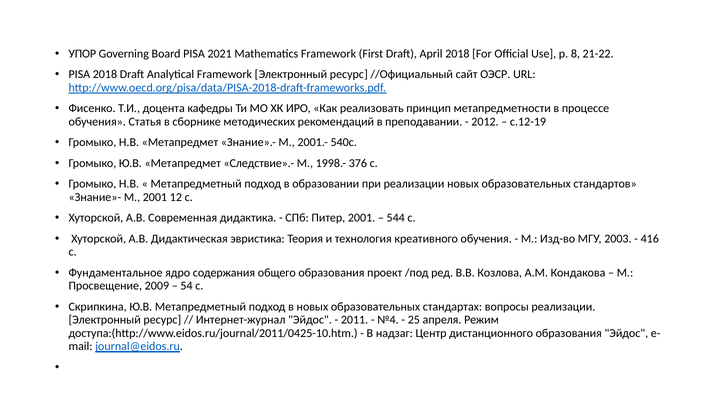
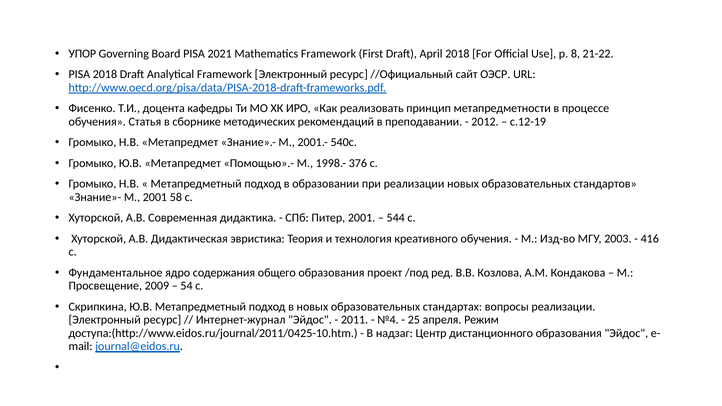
Следствие».-: Следствие».- -> Помощью».-
12: 12 -> 58
